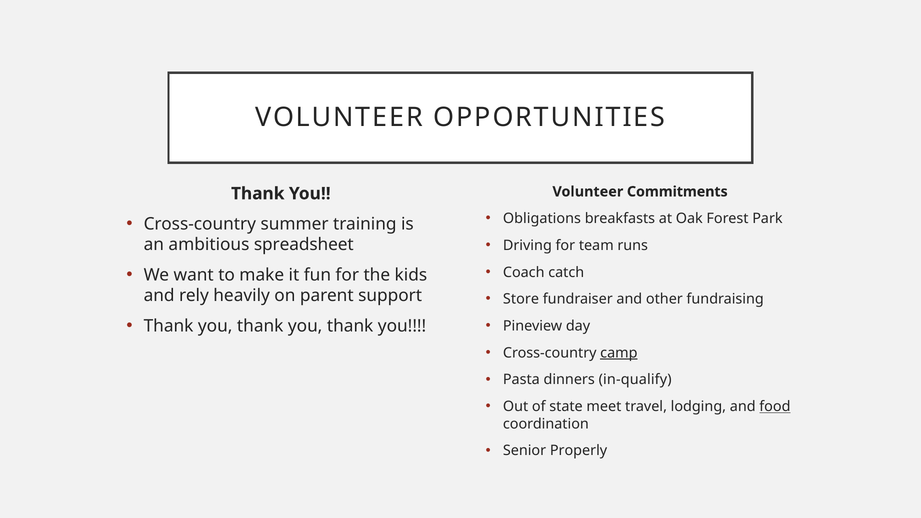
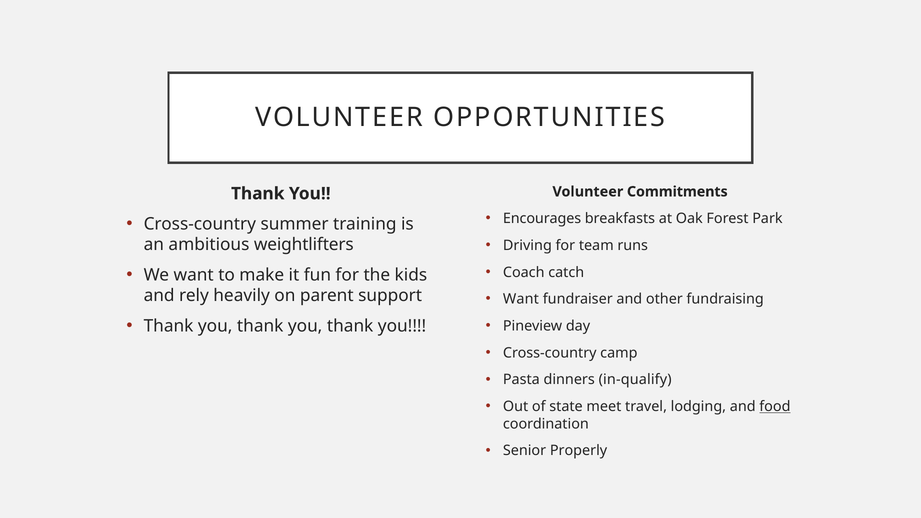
Obligations: Obligations -> Encourages
spreadsheet: spreadsheet -> weightlifters
Store at (521, 299): Store -> Want
camp underline: present -> none
